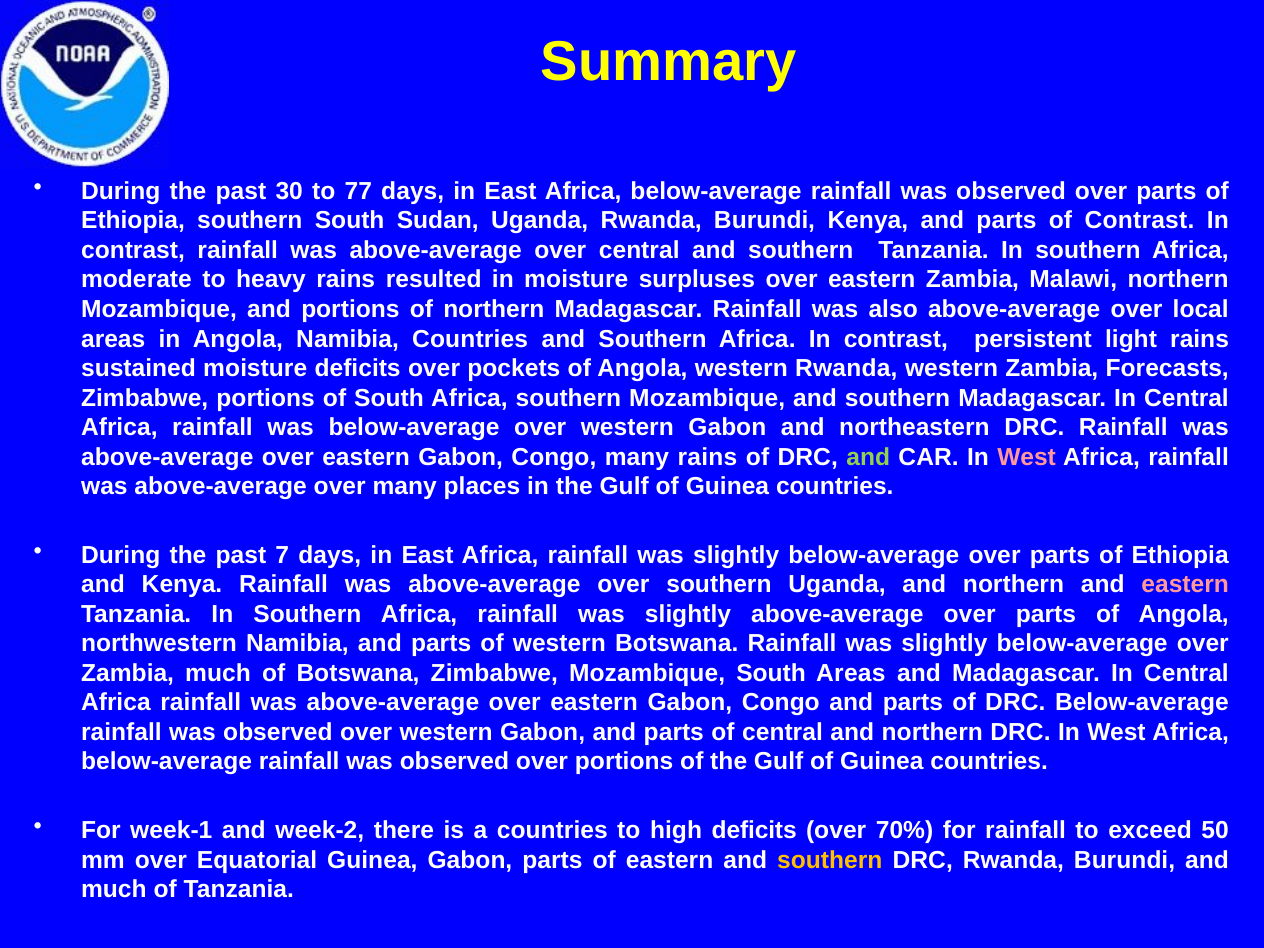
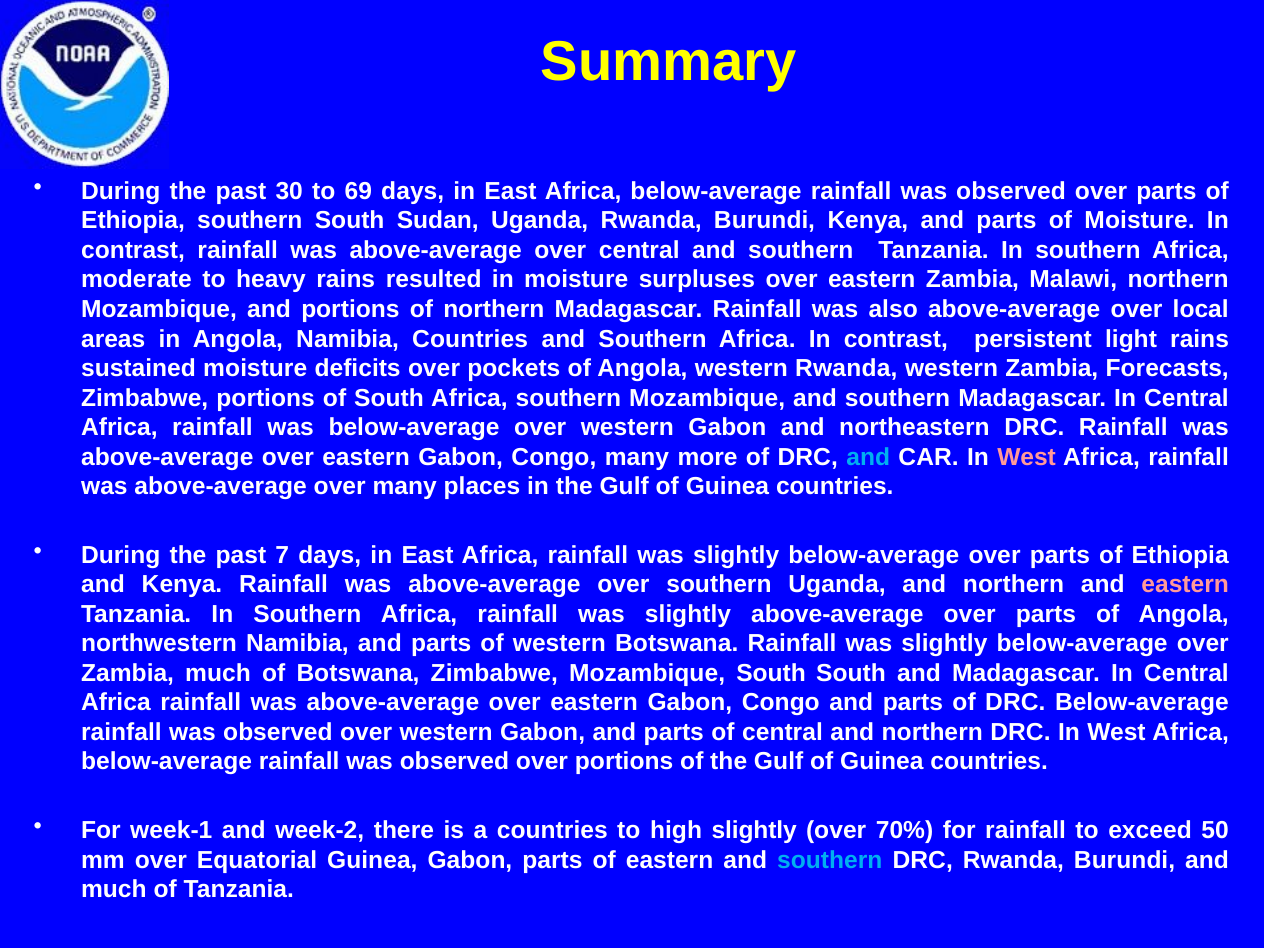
77: 77 -> 69
of Contrast: Contrast -> Moisture
many rains: rains -> more
and at (868, 457) colour: light green -> light blue
South Areas: Areas -> South
high deficits: deficits -> slightly
southern at (830, 860) colour: yellow -> light blue
